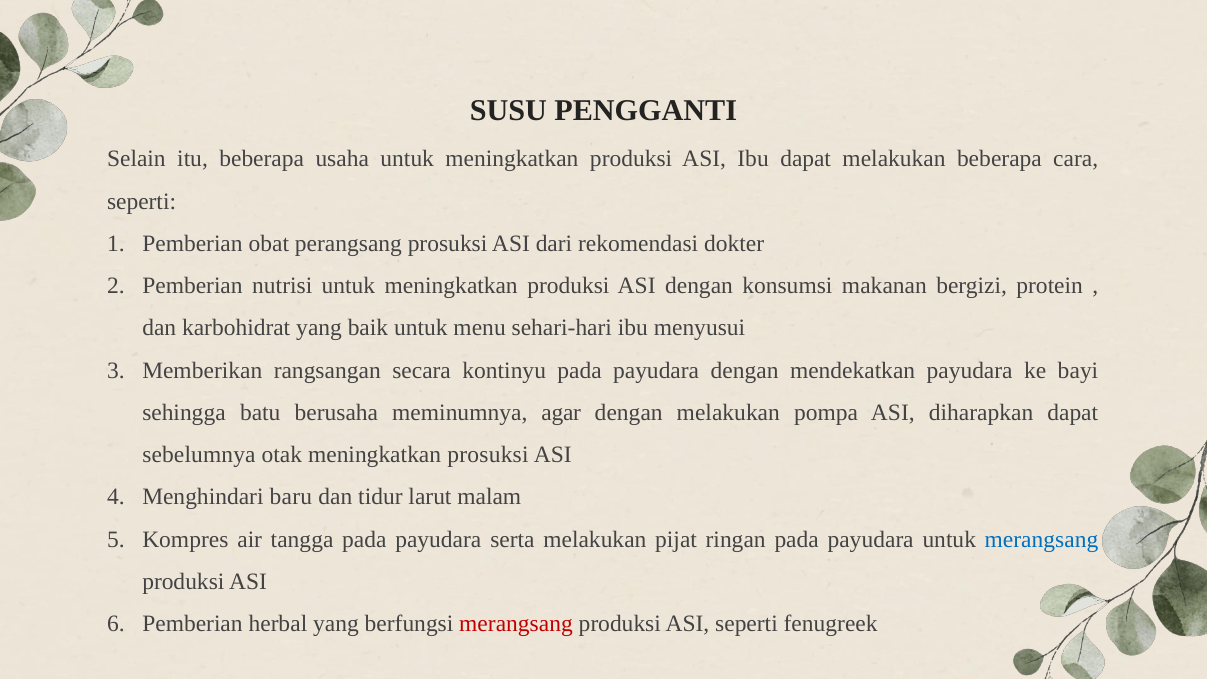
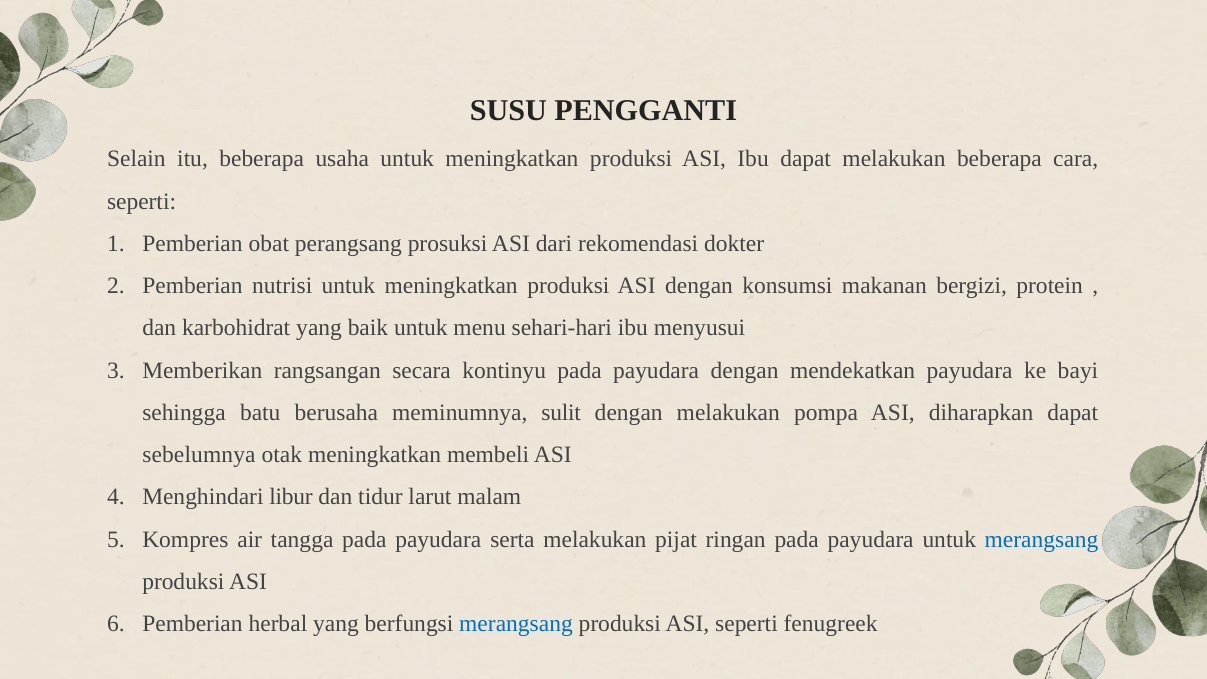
agar: agar -> sulit
meningkatkan prosuksi: prosuksi -> membeli
baru: baru -> libur
merangsang at (516, 624) colour: red -> blue
